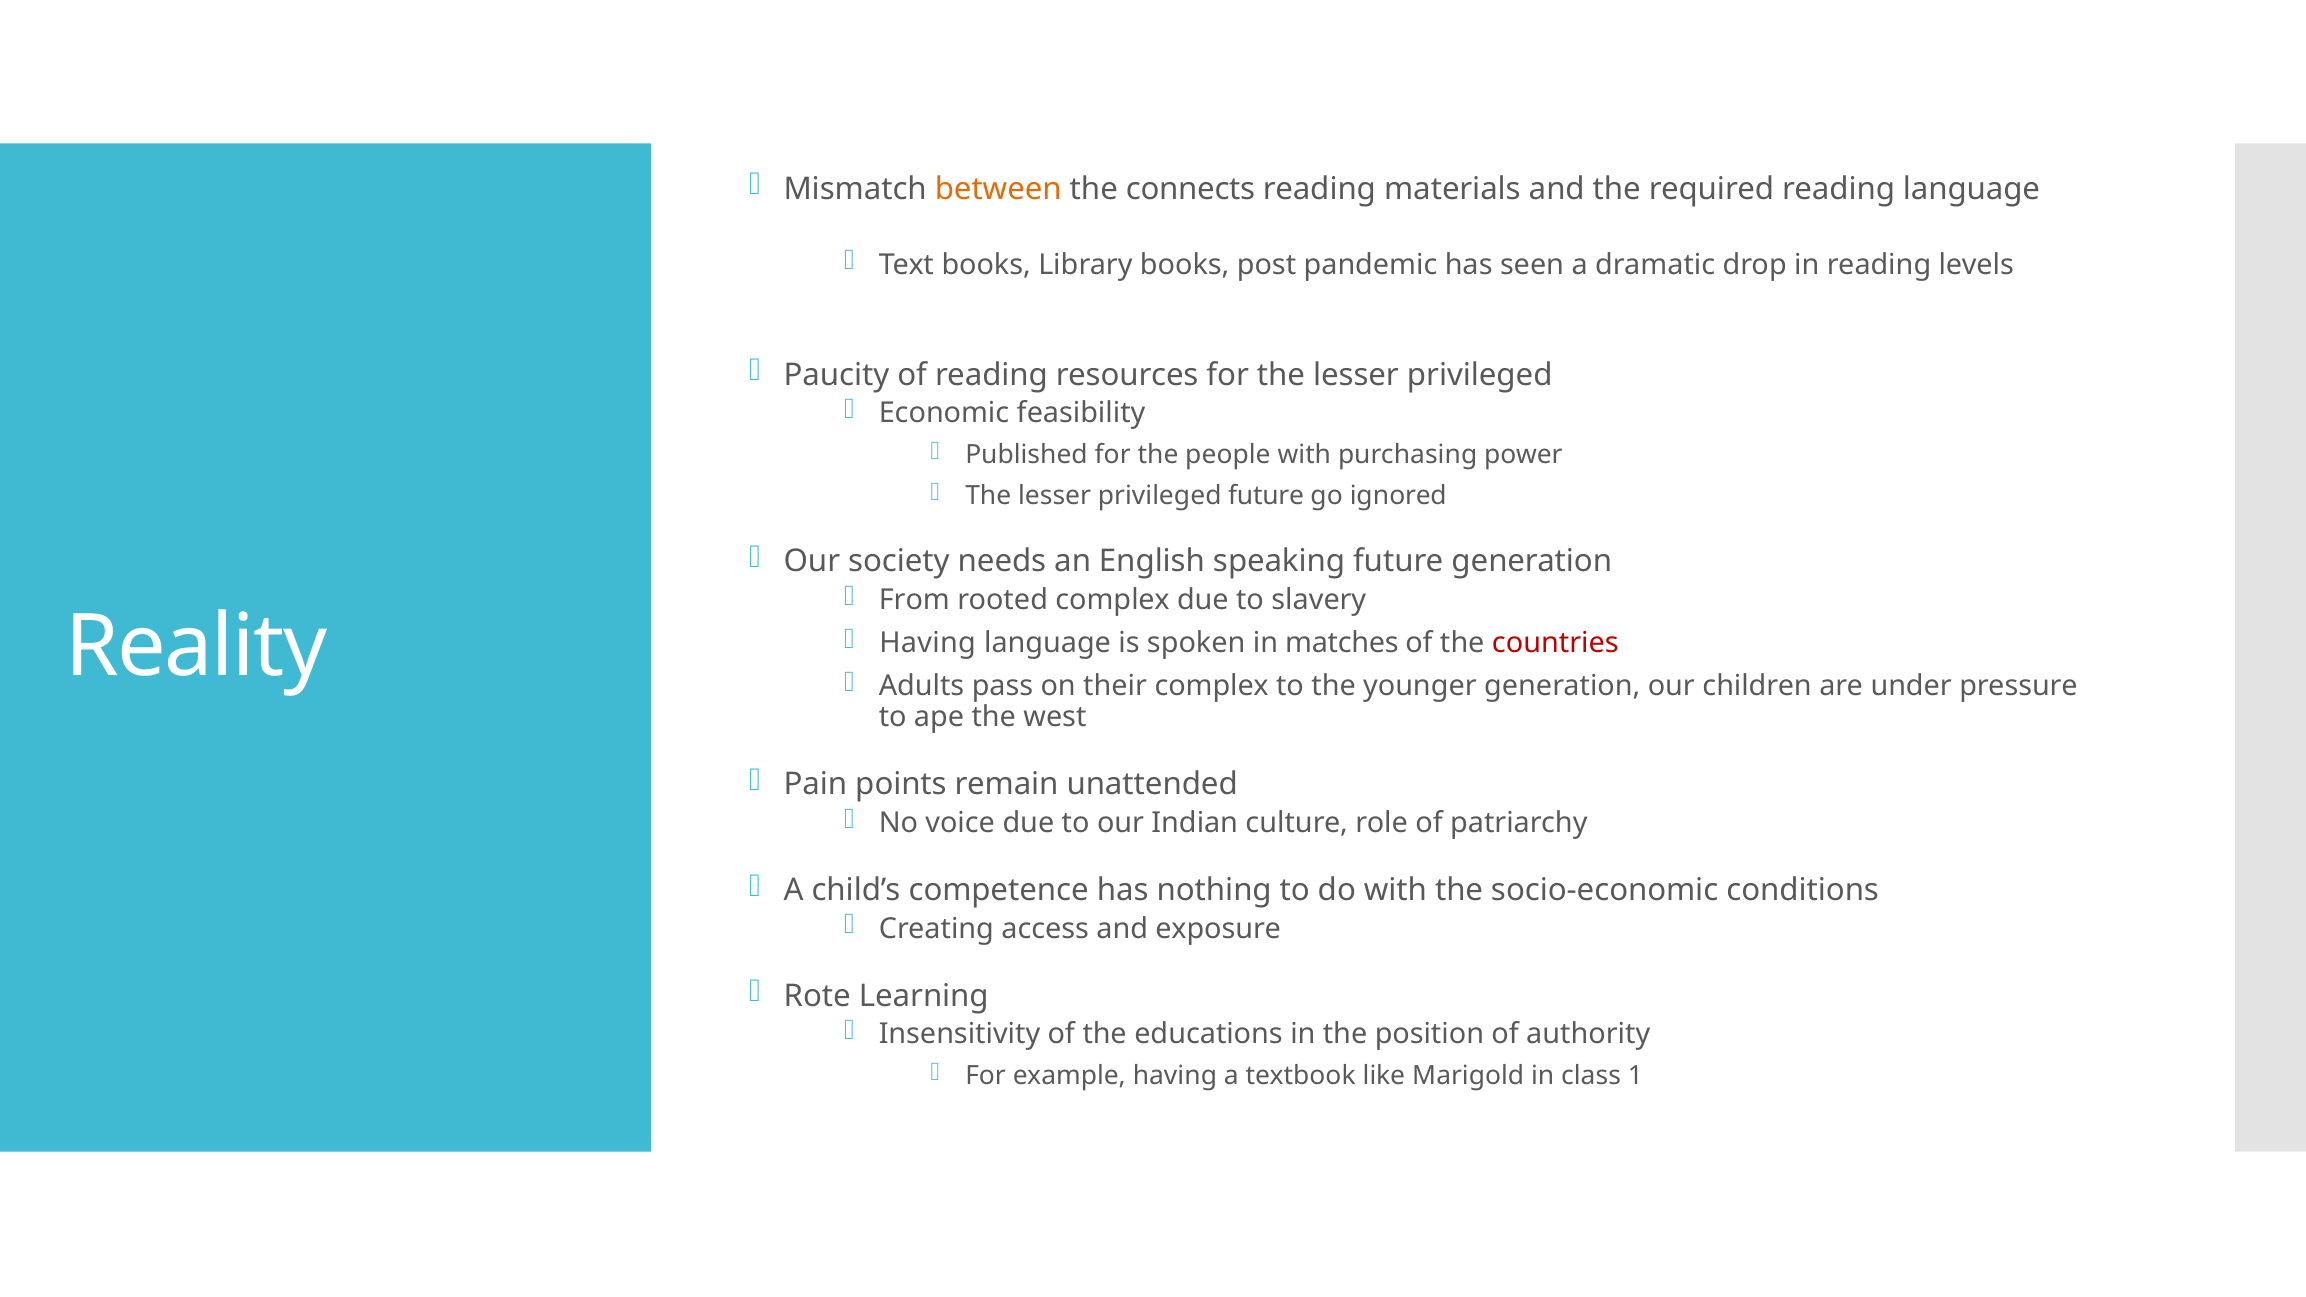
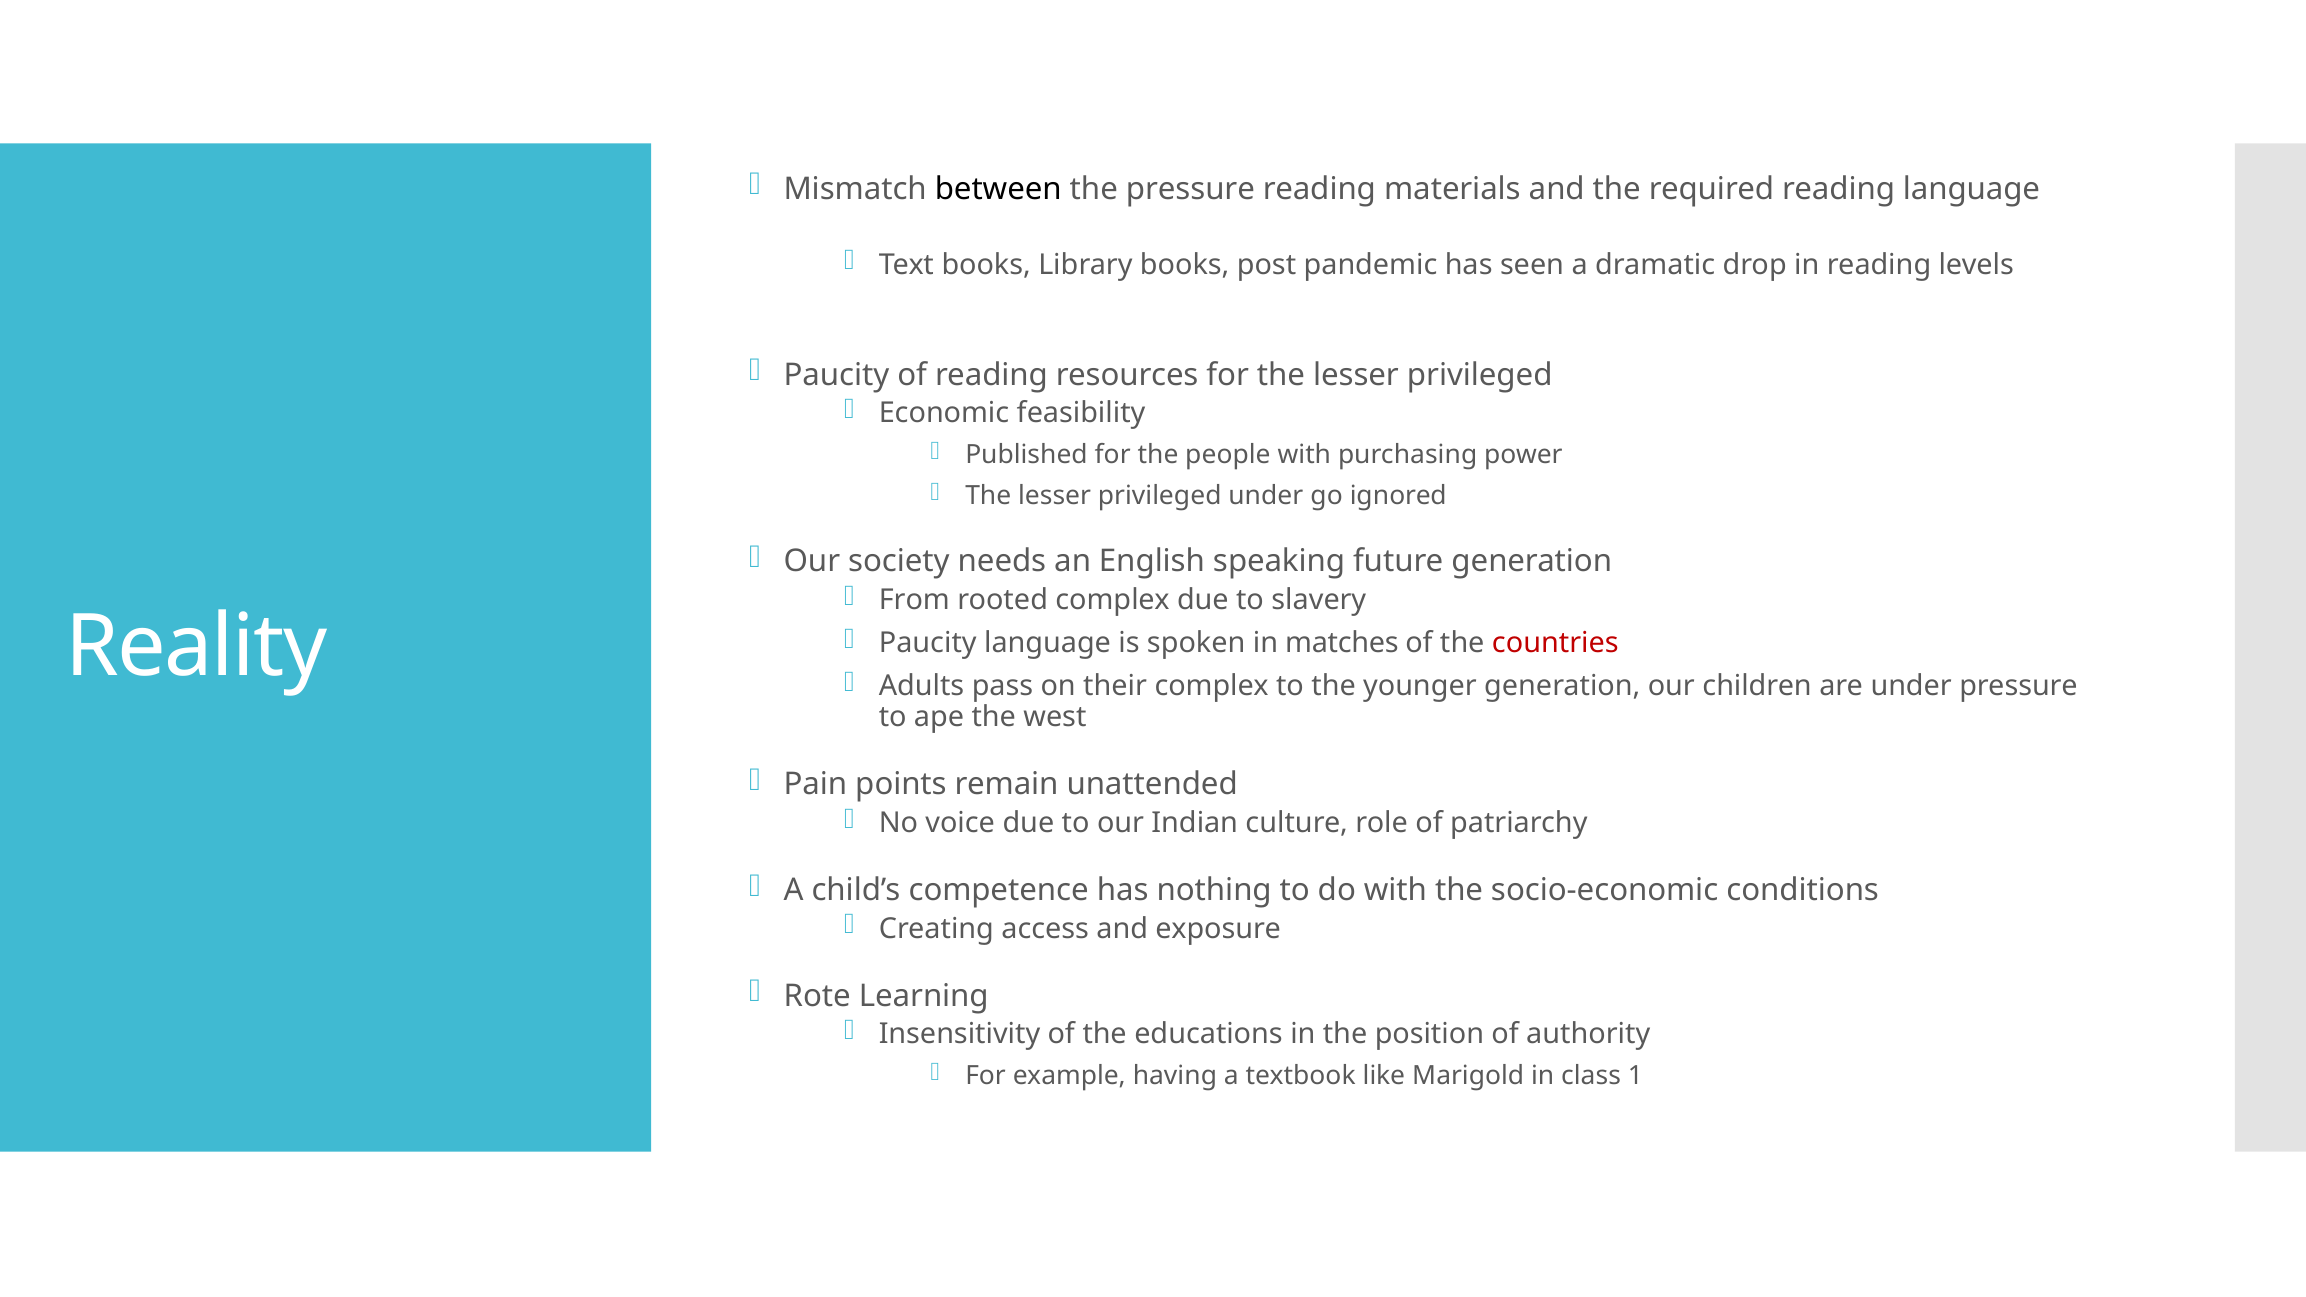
between colour: orange -> black
the connects: connects -> pressure
privileged future: future -> under
Having at (928, 643): Having -> Paucity
